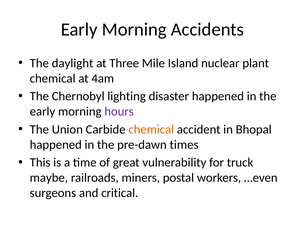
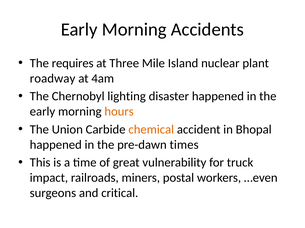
daylight: daylight -> requires
chemical at (53, 79): chemical -> roadway
hours colour: purple -> orange
maybe: maybe -> impact
